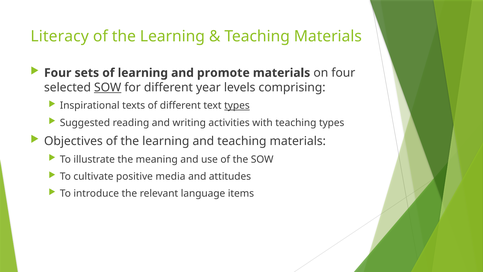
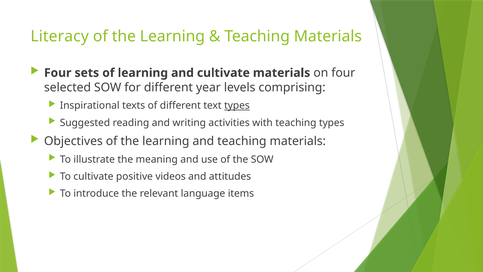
and promote: promote -> cultivate
SOW at (108, 87) underline: present -> none
media: media -> videos
